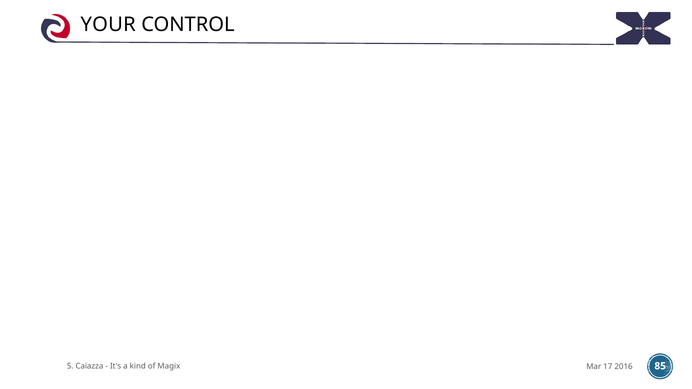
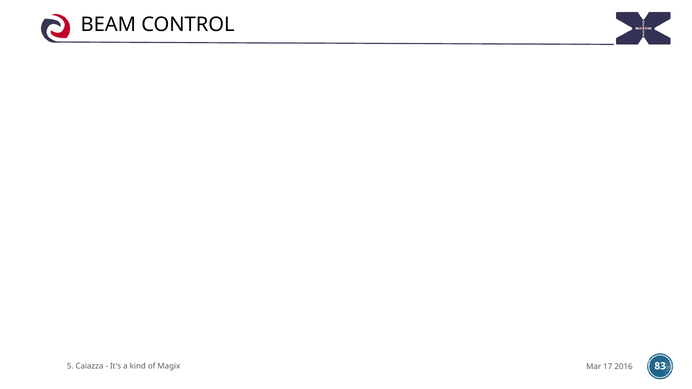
YOUR: YOUR -> BEAM
85: 85 -> 83
